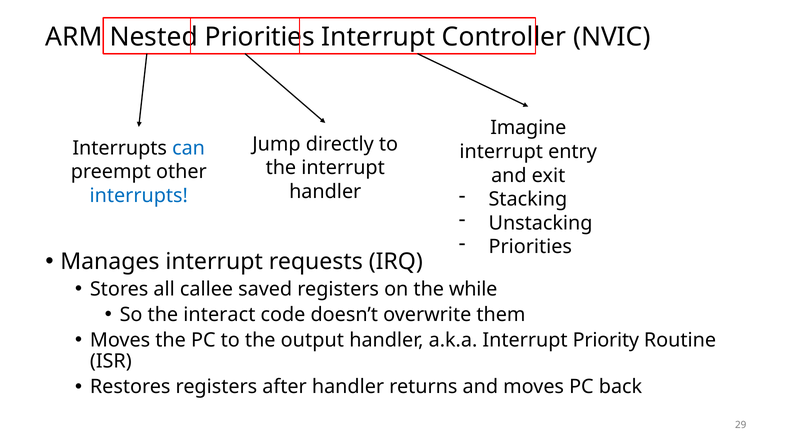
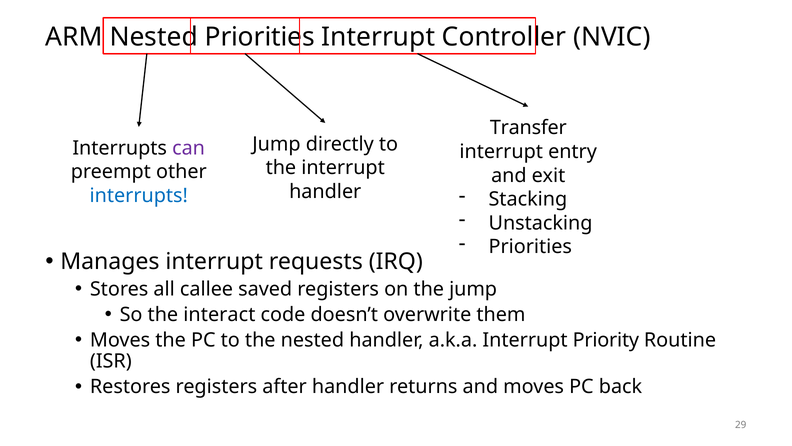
Imagine: Imagine -> Transfer
can colour: blue -> purple
the while: while -> jump
the output: output -> nested
